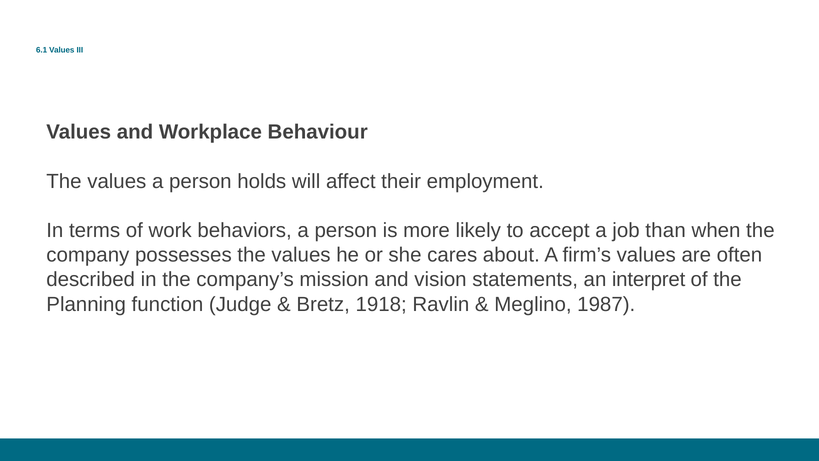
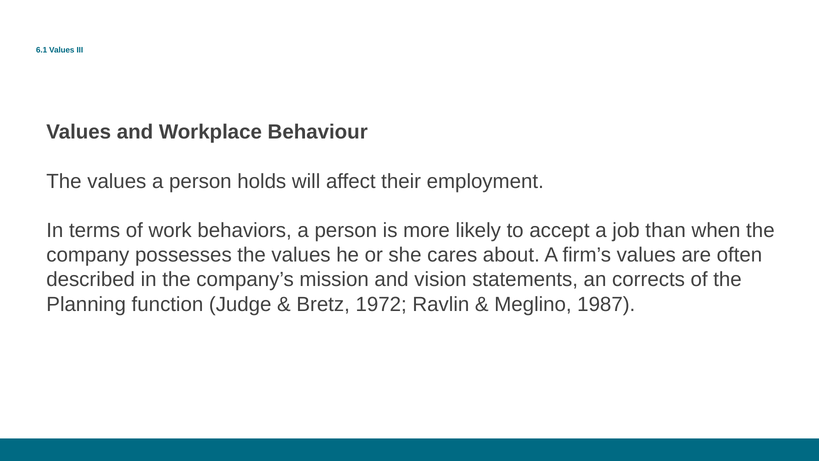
interpret: interpret -> corrects
1918: 1918 -> 1972
